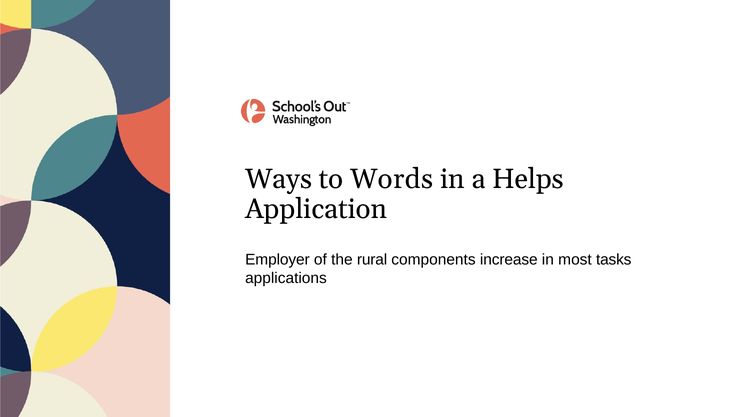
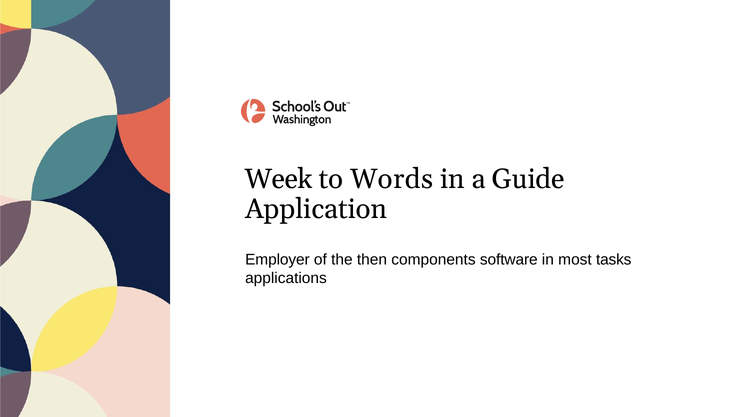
Ways: Ways -> Week
Helps: Helps -> Guide
rural: rural -> then
increase: increase -> software
